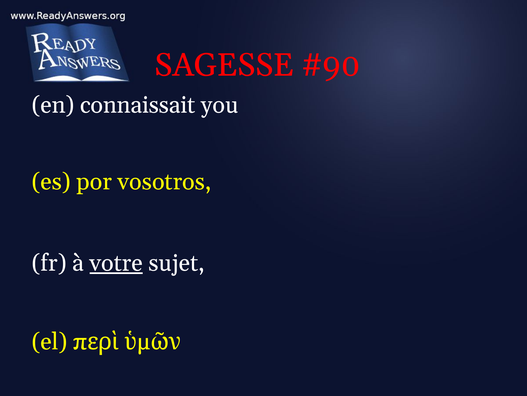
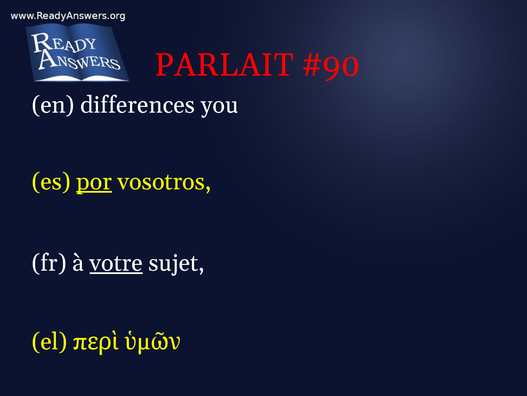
SAGESSE: SAGESSE -> PARLAIT
connaissait: connaissait -> differences
por underline: none -> present
